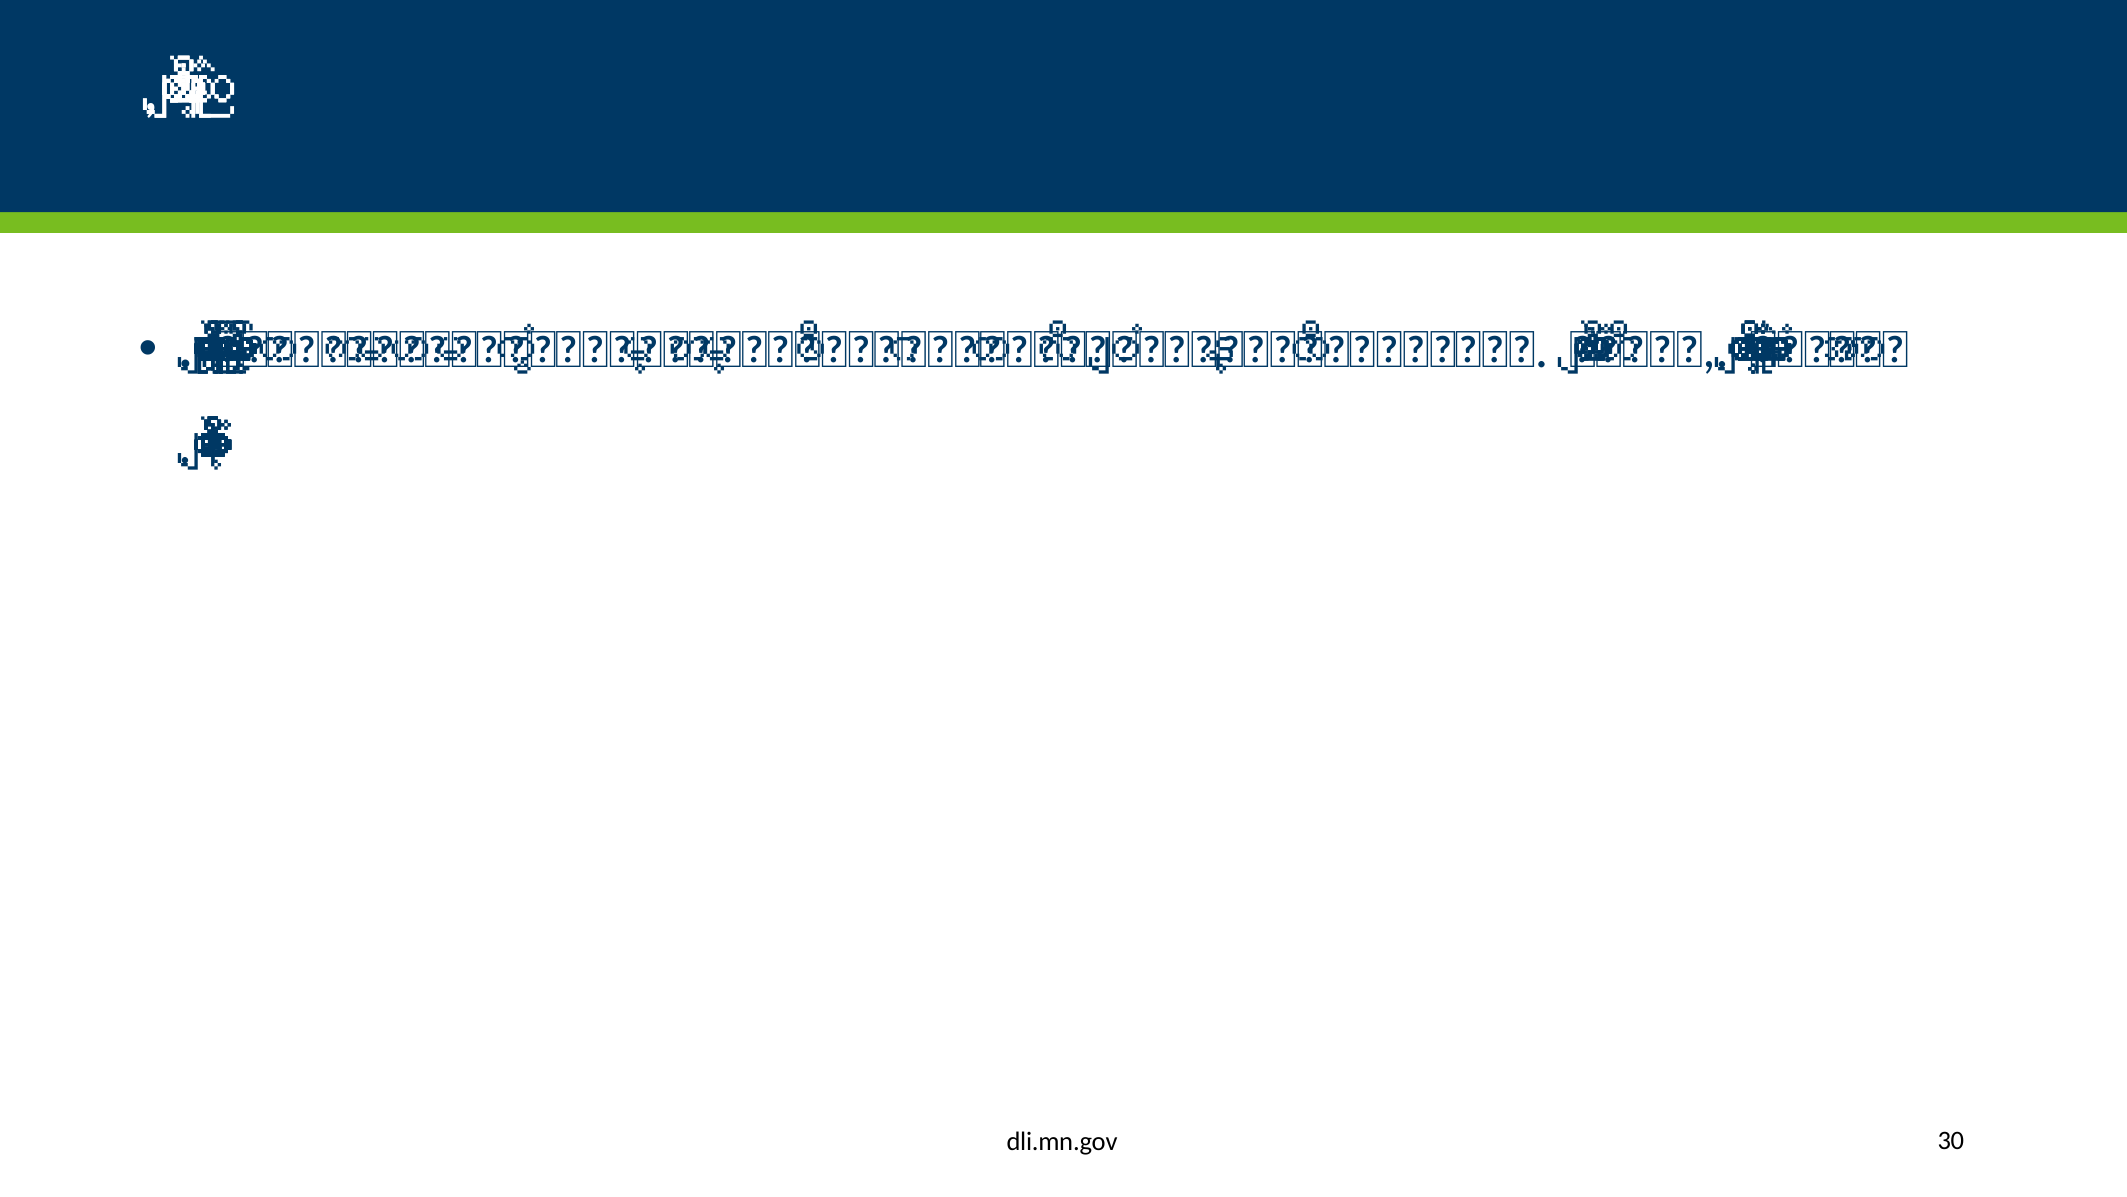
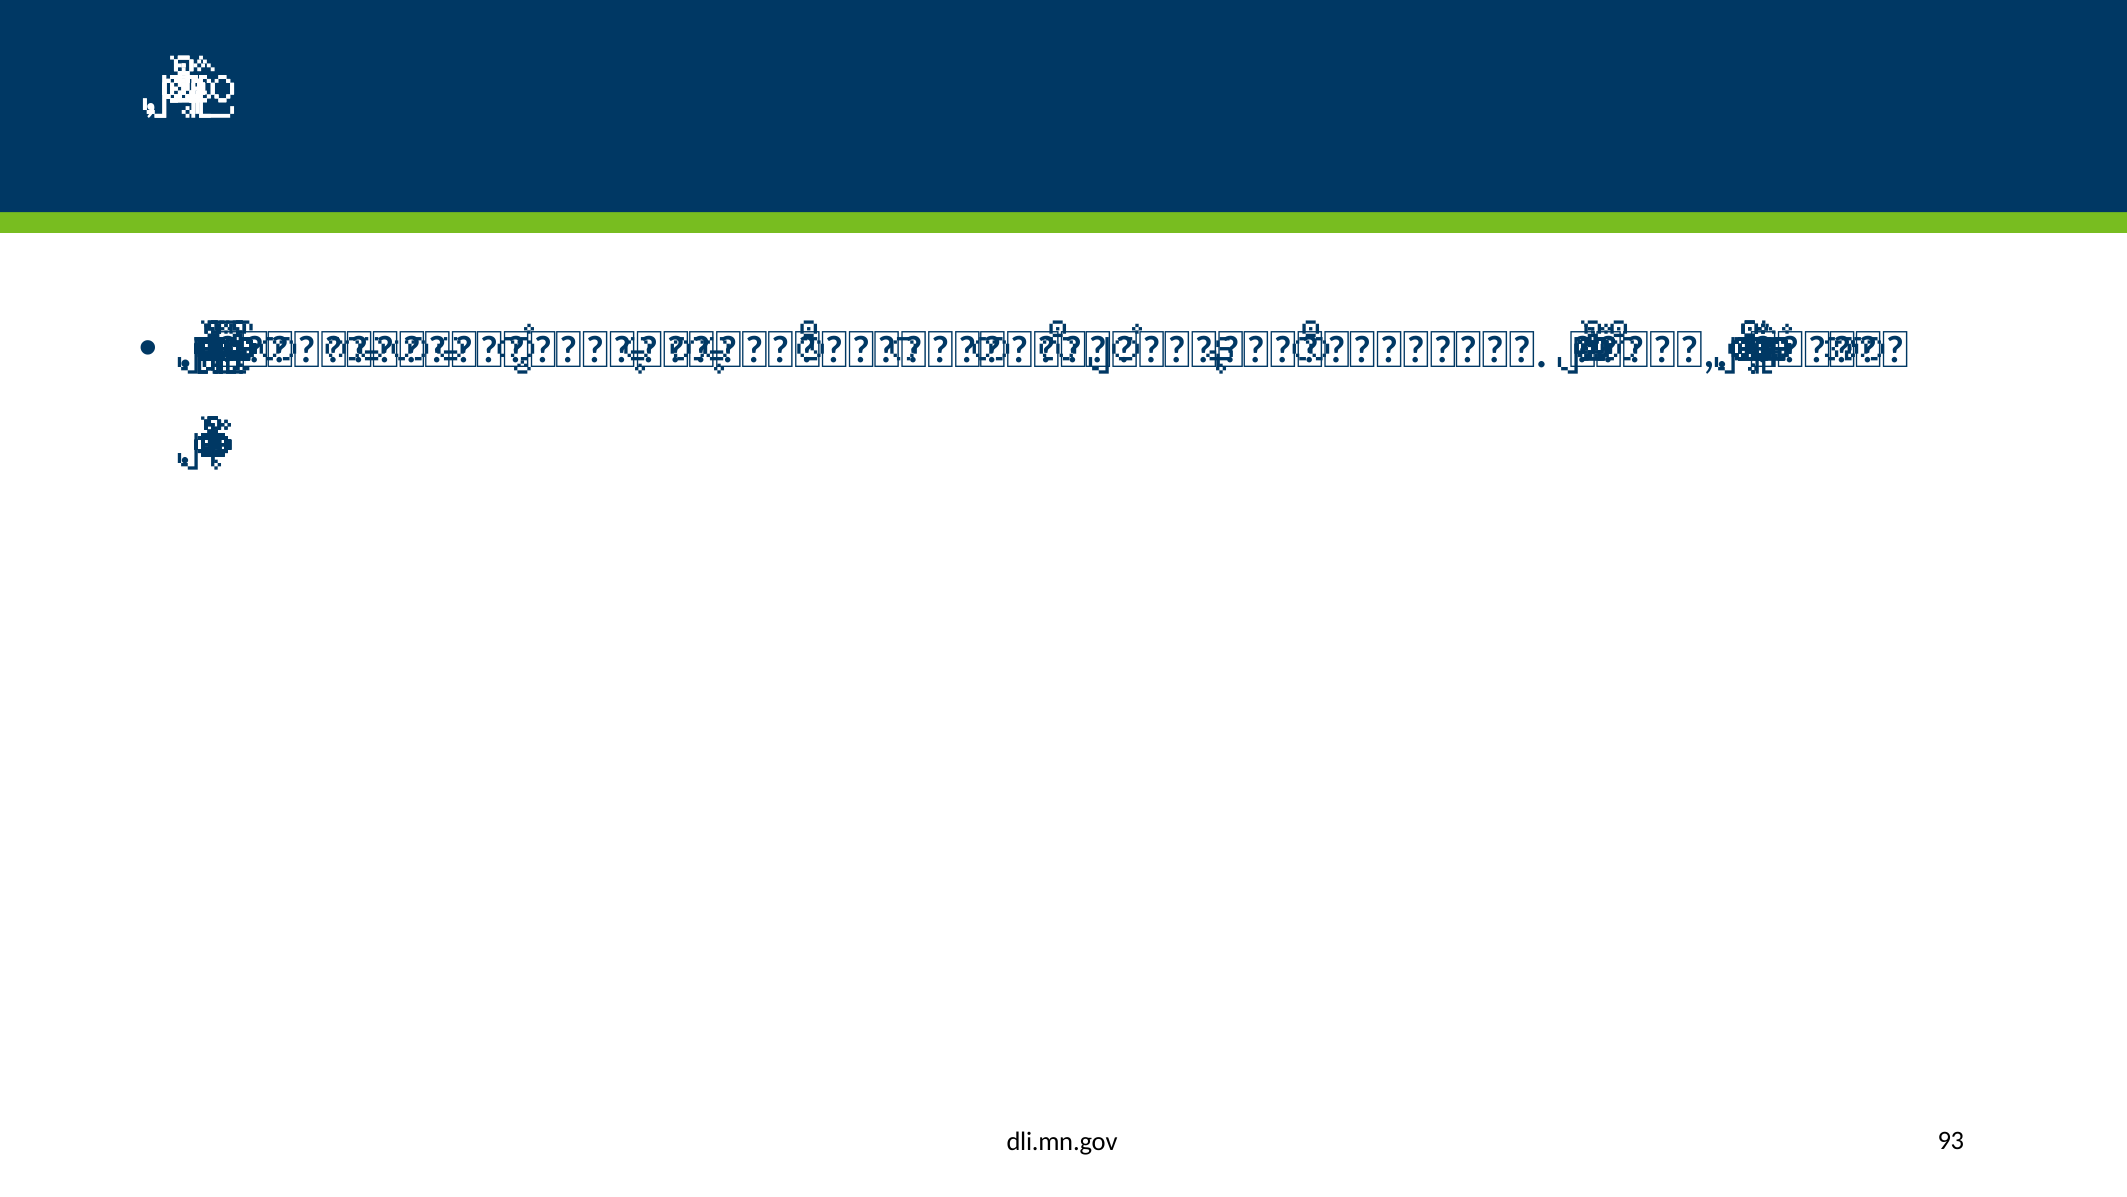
30: 30 -> 93
